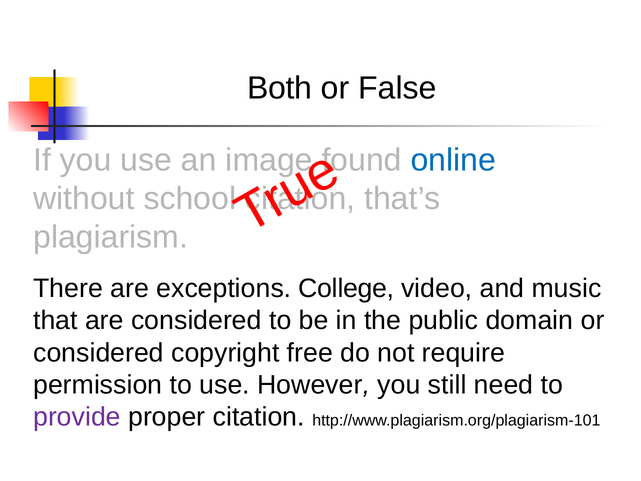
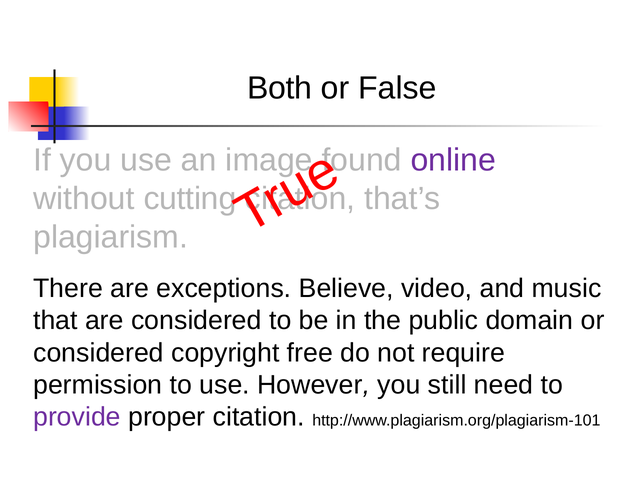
online colour: blue -> purple
school: school -> cutting
College: College -> Believe
